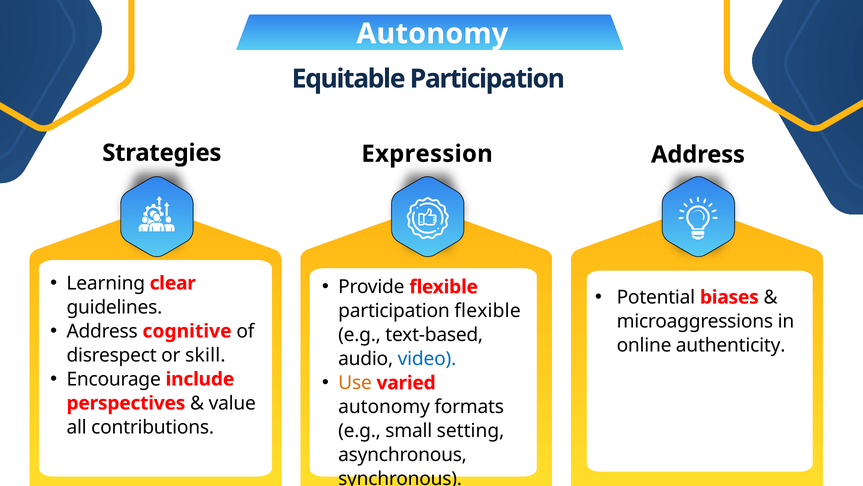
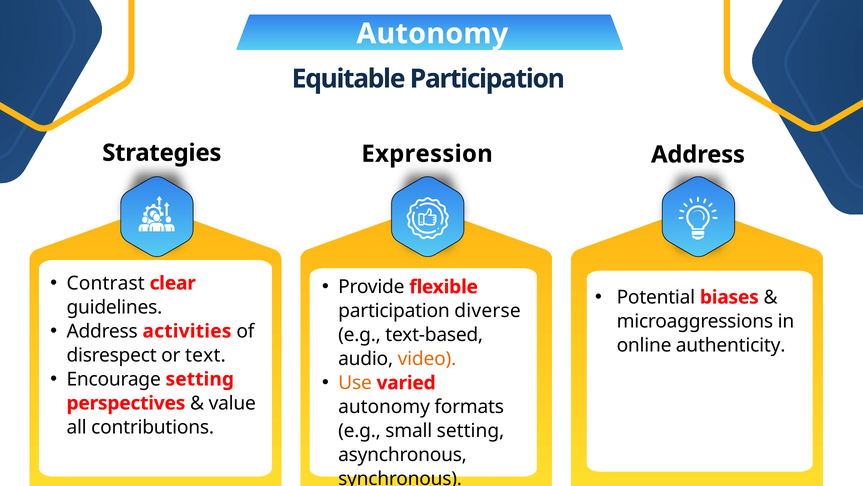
Learning: Learning -> Contrast
participation flexible: flexible -> diverse
cognitive: cognitive -> activities
skill: skill -> text
video colour: blue -> orange
Encourage include: include -> setting
